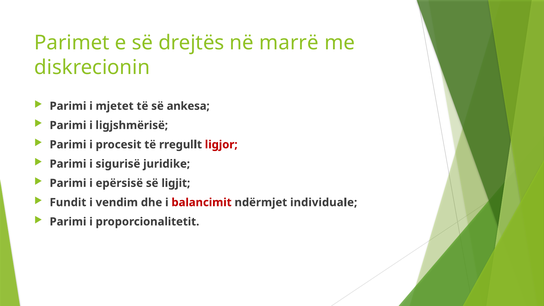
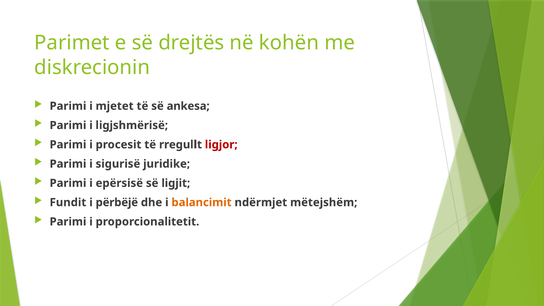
marrë: marrë -> kohën
vendim: vendim -> përbëjë
balancimit colour: red -> orange
individuale: individuale -> mëtejshëm
